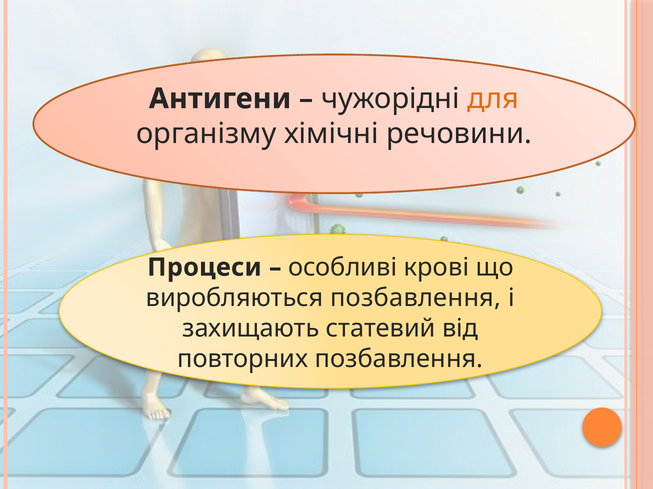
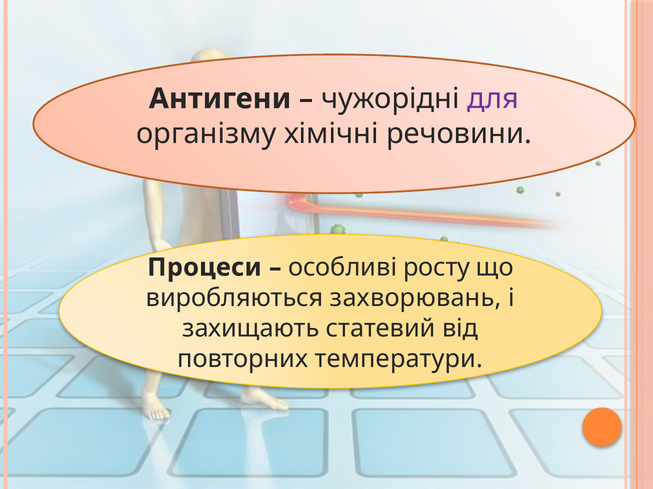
для colour: orange -> purple
крові: крові -> росту
виробляються позбавлення: позбавлення -> захворювань
повторних позбавлення: позбавлення -> температури
